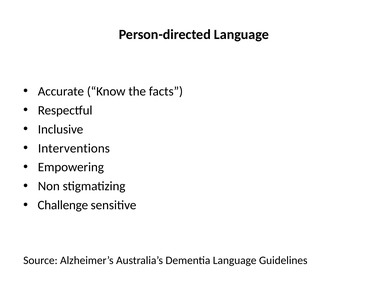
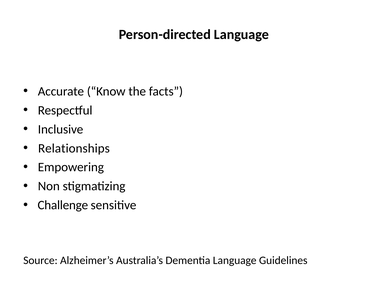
Interventions: Interventions -> Relationships
